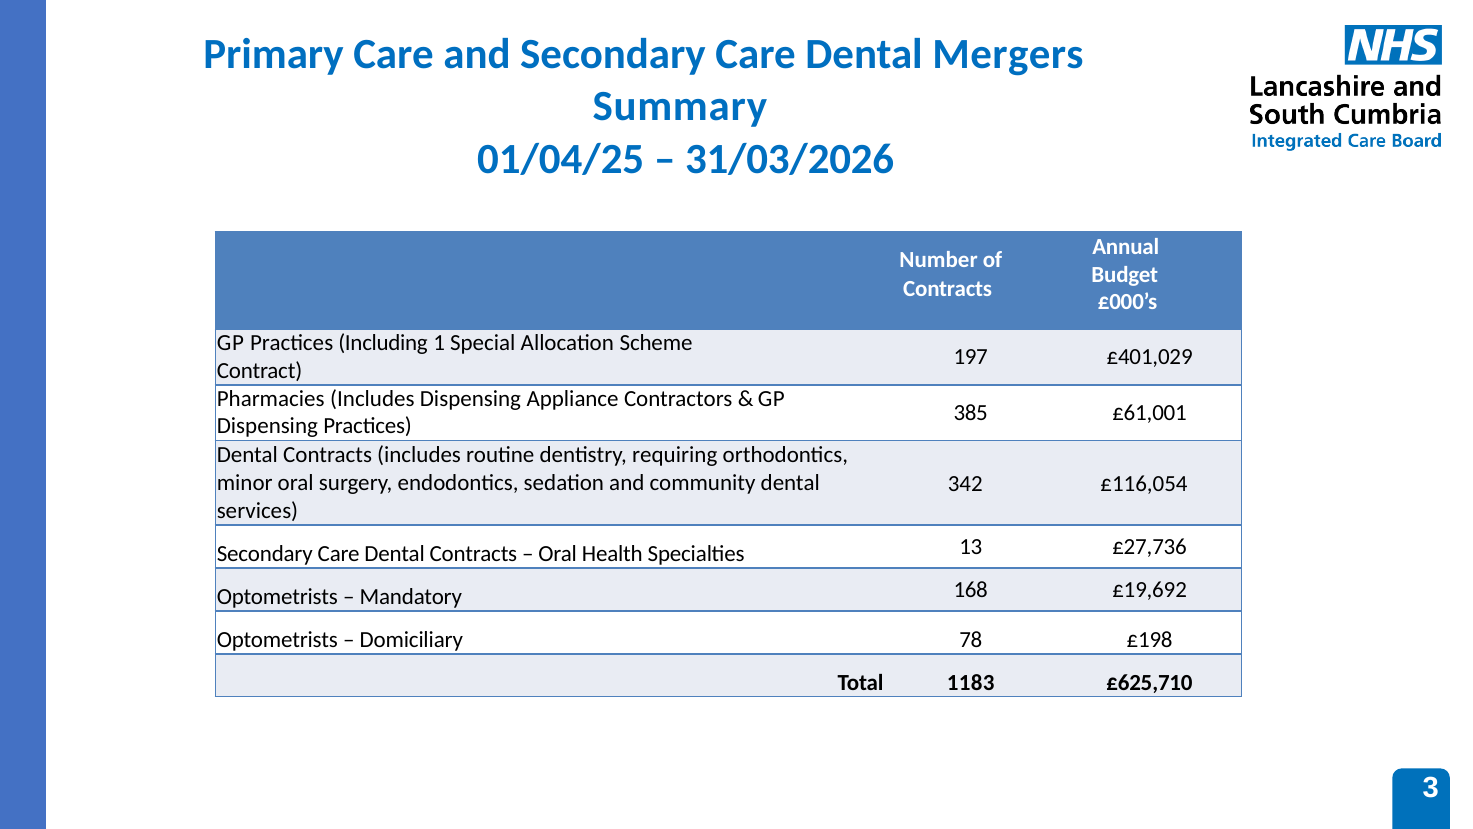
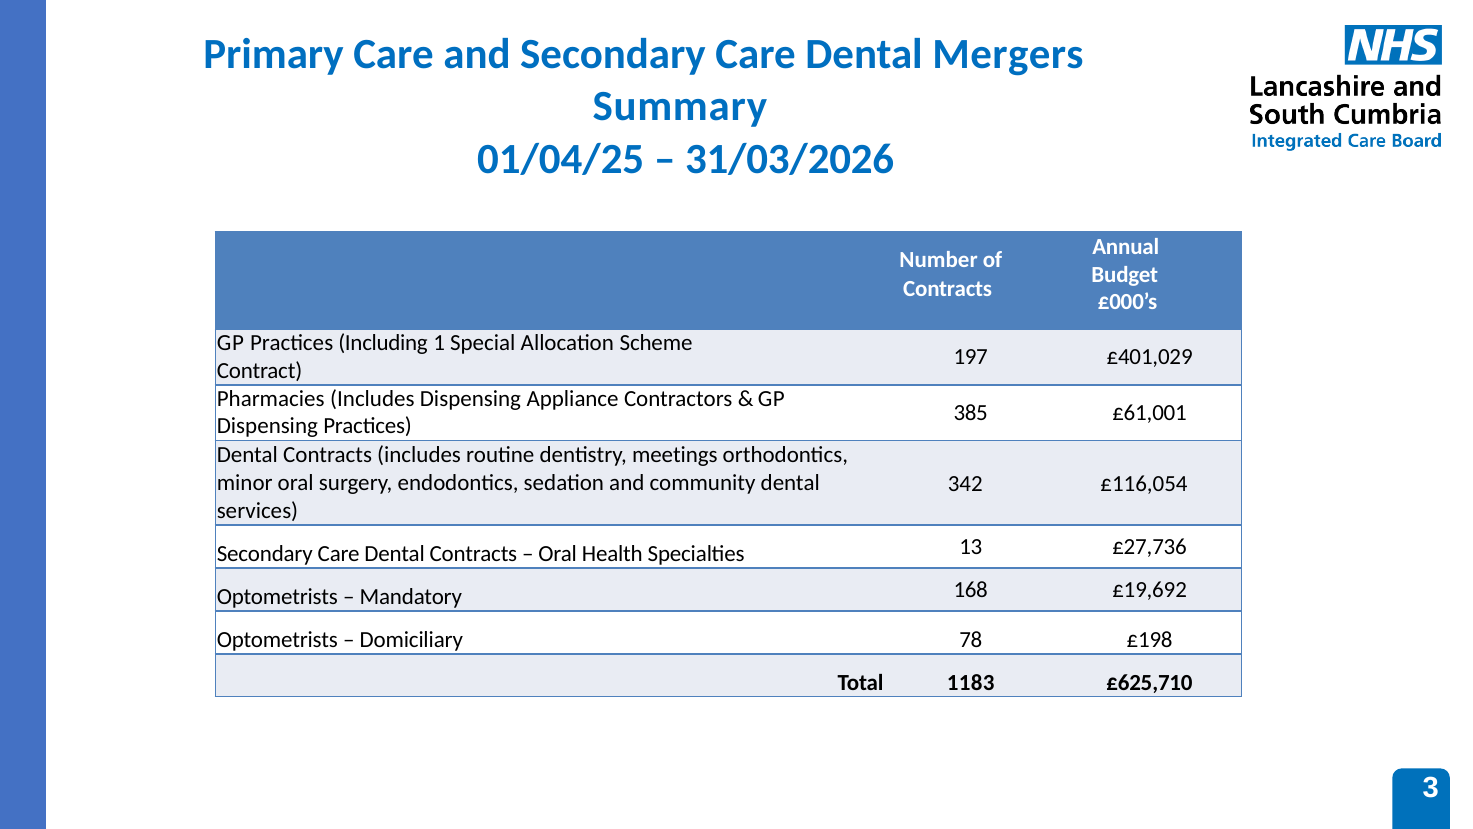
requiring: requiring -> meetings
